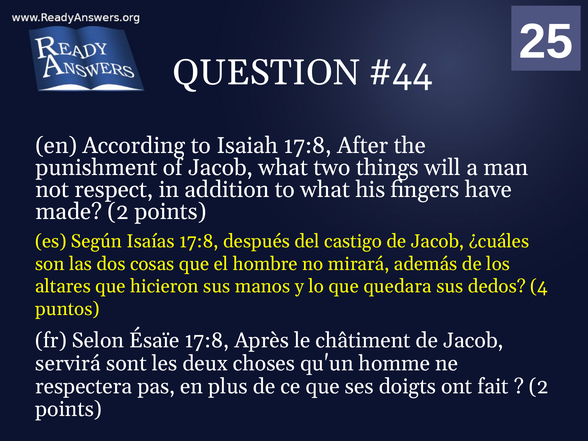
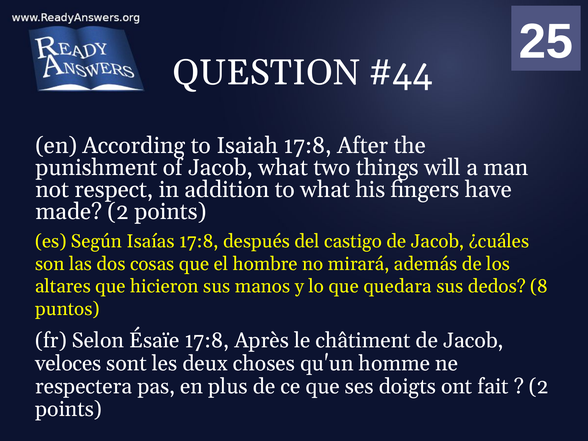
4: 4 -> 8
servirá: servirá -> veloces
